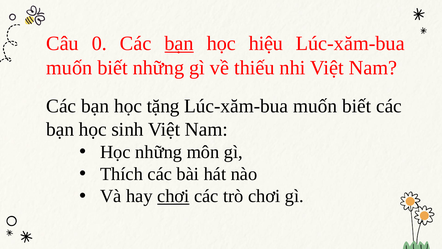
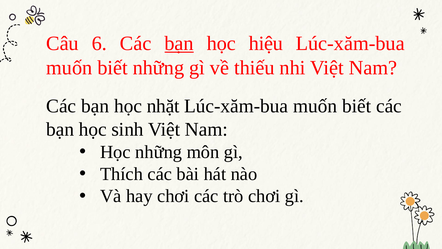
0: 0 -> 6
tặng: tặng -> nhặt
chơi at (173, 196) underline: present -> none
